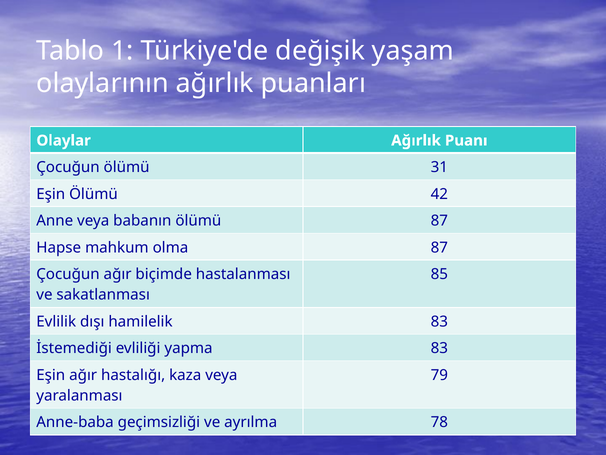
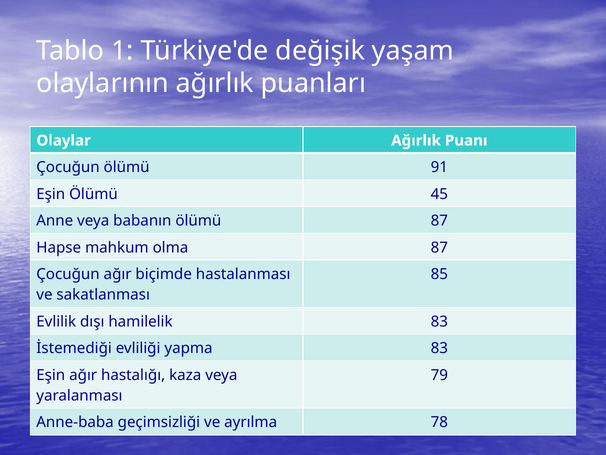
31: 31 -> 91
42: 42 -> 45
